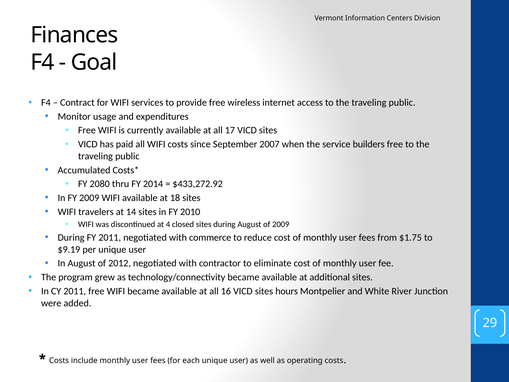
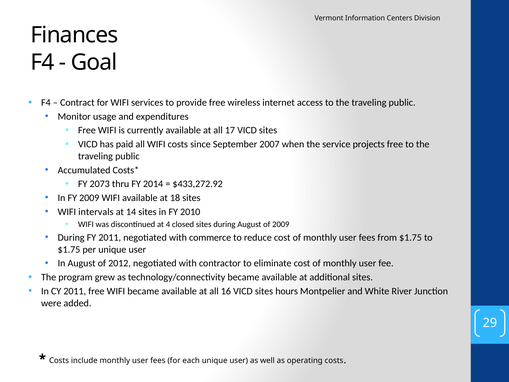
builders: builders -> projects
2080: 2080 -> 2073
travelers: travelers -> intervals
$9.19 at (69, 249): $9.19 -> $1.75
